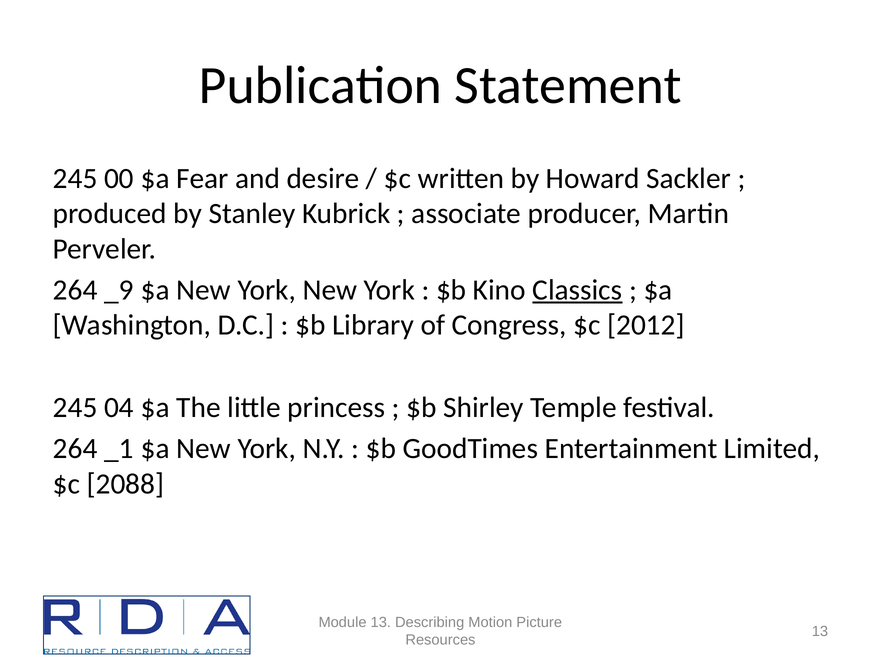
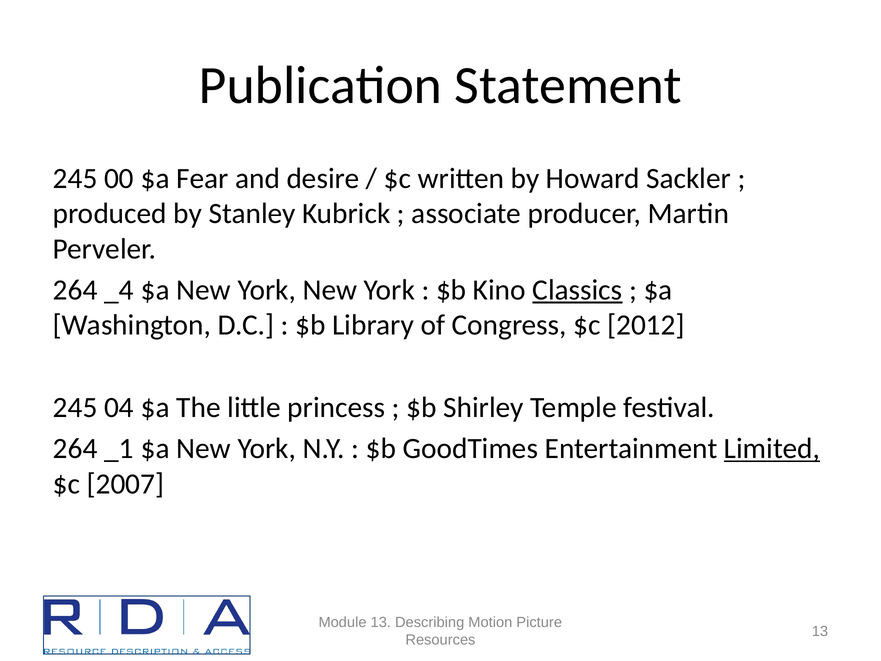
_9: _9 -> _4
Limited underline: none -> present
2088: 2088 -> 2007
